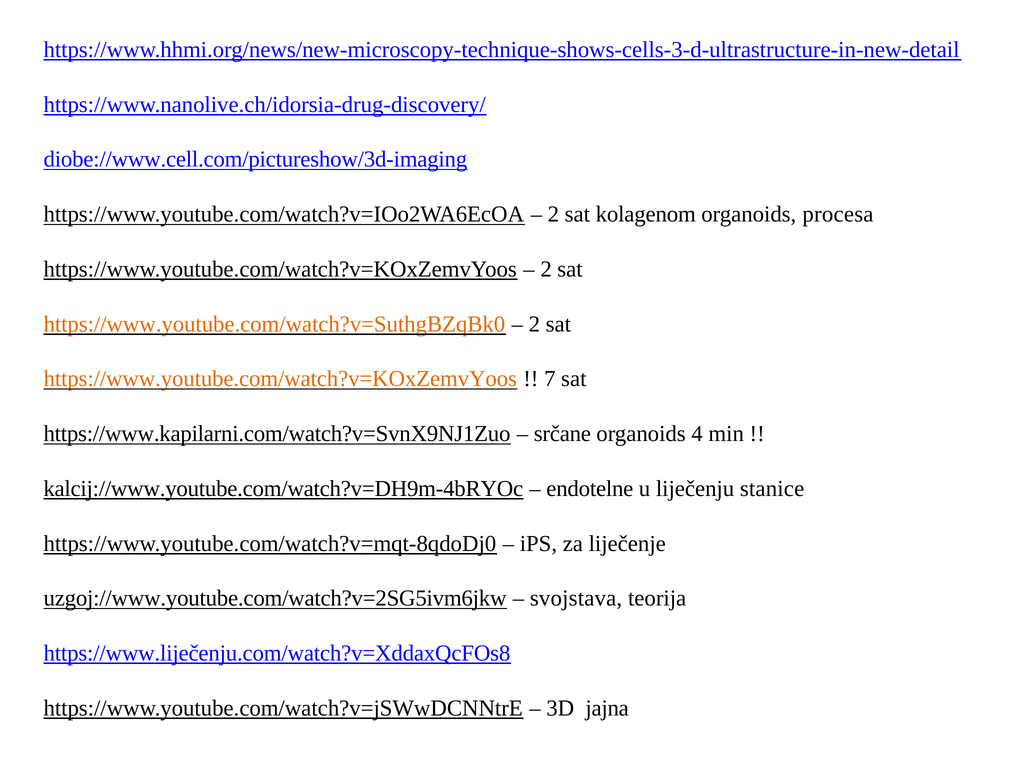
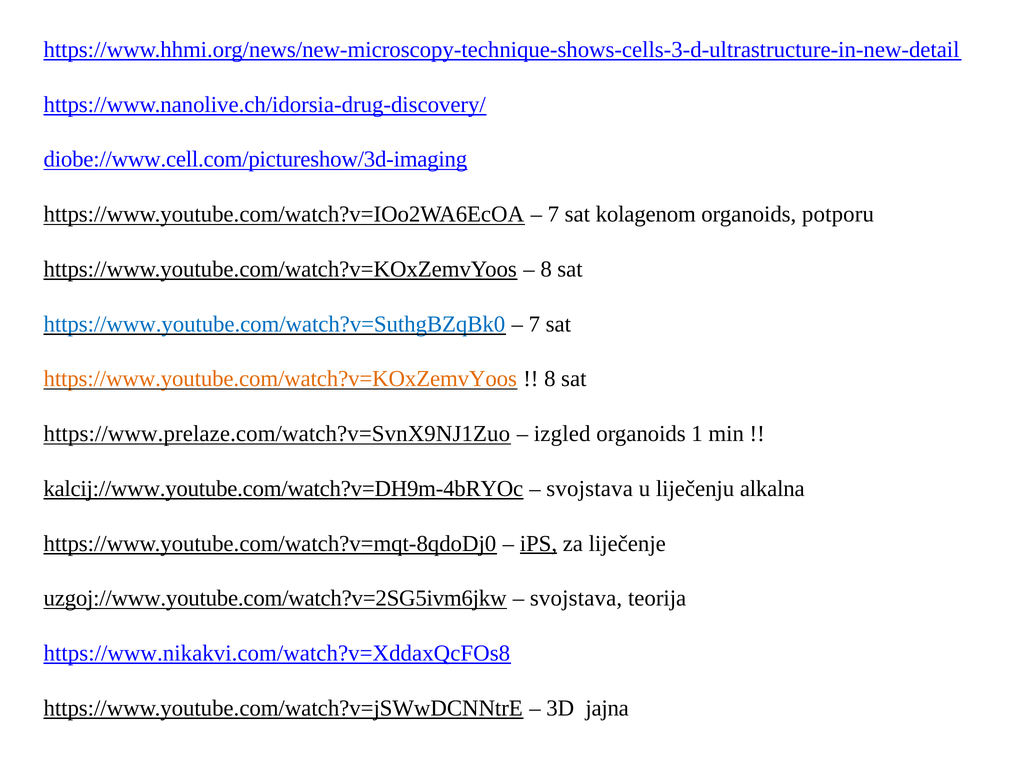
2 at (553, 214): 2 -> 7
procesa: procesa -> potporu
2 at (546, 269): 2 -> 8
https://www.youtube.com/watch?v=SuthgBZqBk0 colour: orange -> blue
2 at (534, 324): 2 -> 7
7 at (550, 379): 7 -> 8
https://www.kapilarni.com/watch?v=SvnX9NJ1Zuo: https://www.kapilarni.com/watch?v=SvnX9NJ1Zuo -> https://www.prelaze.com/watch?v=SvnX9NJ1Zuo
srčane: srčane -> izgled
4: 4 -> 1
endotelne at (590, 488): endotelne -> svojstava
stanice: stanice -> alkalna
iPS underline: none -> present
https://www.liječenju.com/watch?v=XddaxQcFOs8: https://www.liječenju.com/watch?v=XddaxQcFOs8 -> https://www.nikakvi.com/watch?v=XddaxQcFOs8
